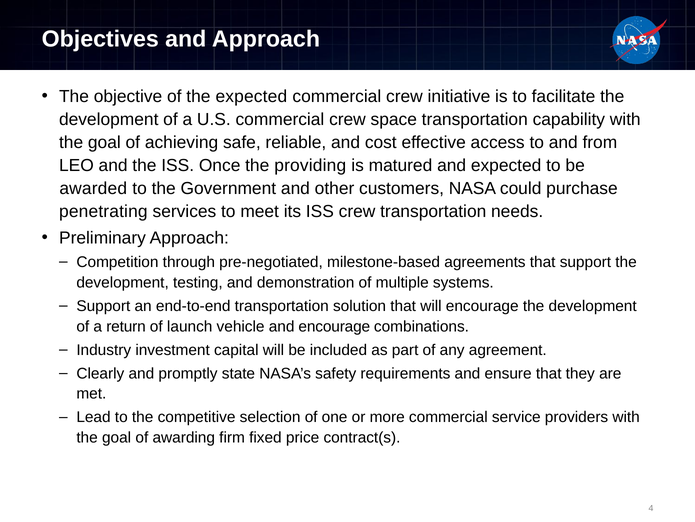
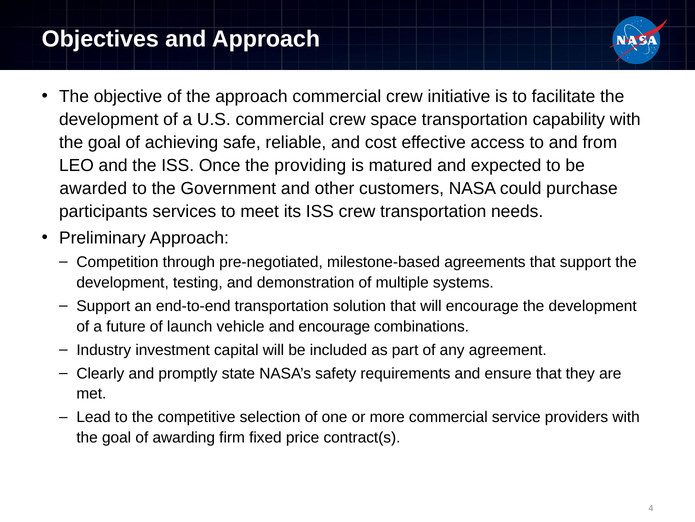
the expected: expected -> approach
penetrating: penetrating -> participants
return: return -> future
